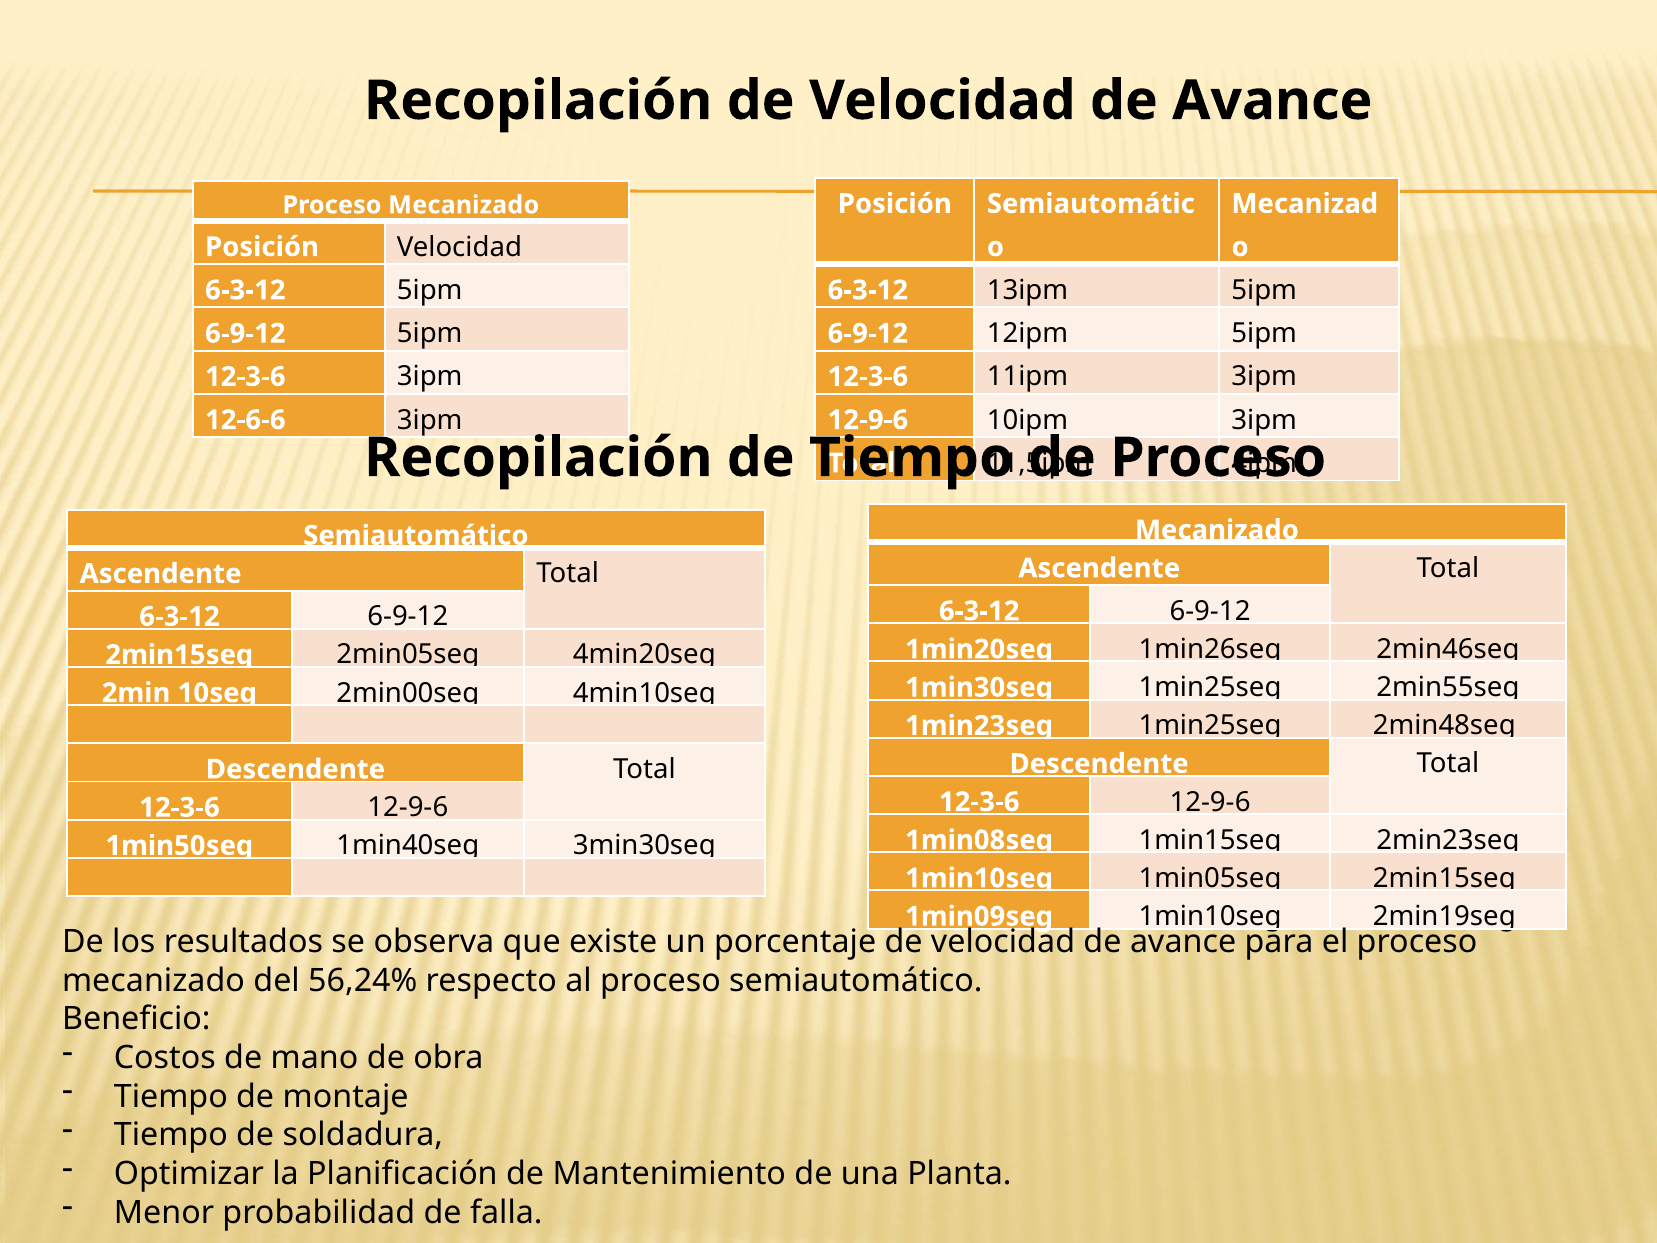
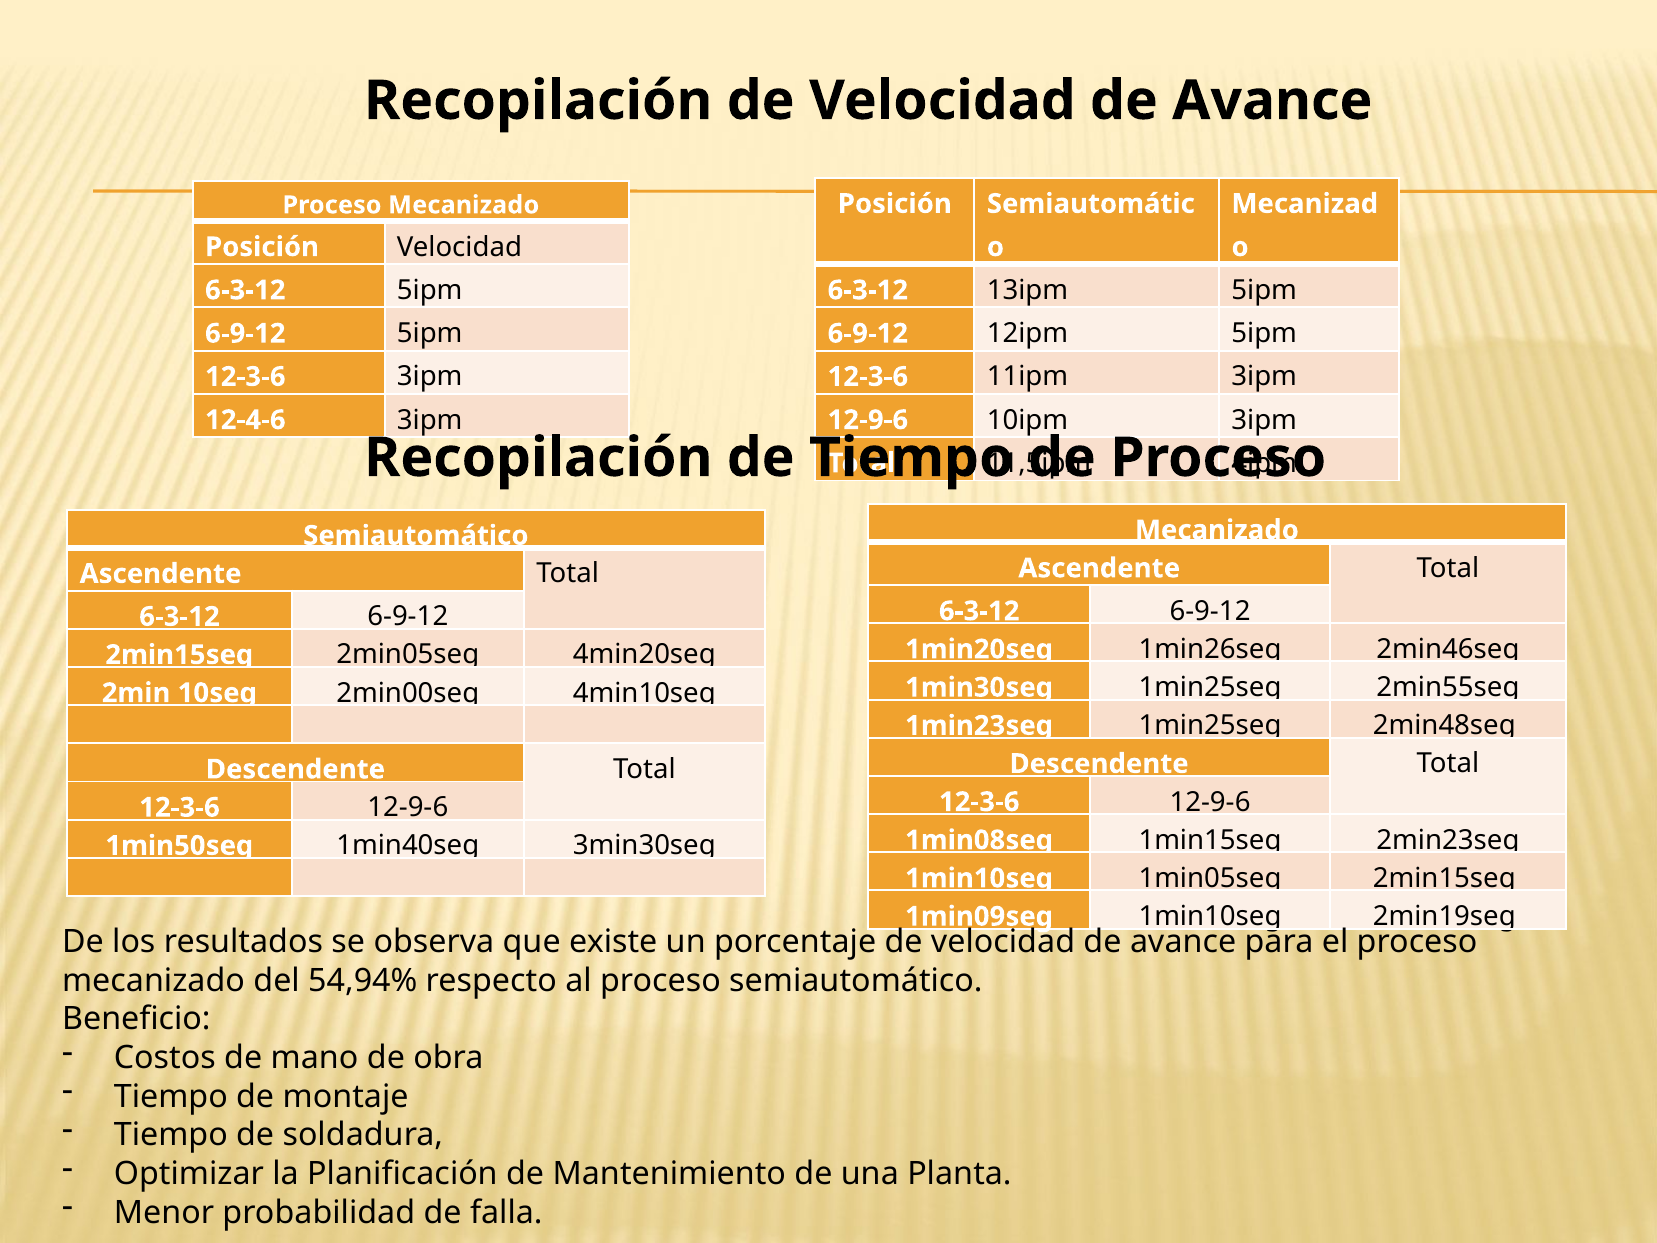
12-6-6: 12-6-6 -> 12-4-6
56,24%: 56,24% -> 54,94%
